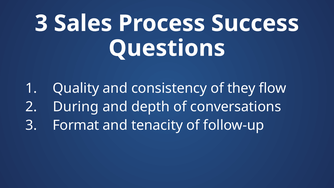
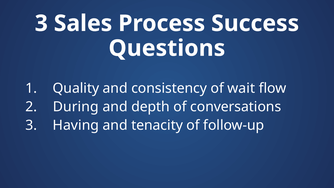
they: they -> wait
Format: Format -> Having
